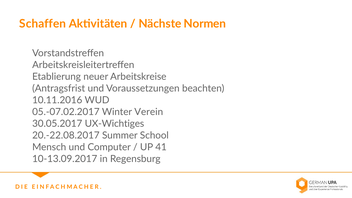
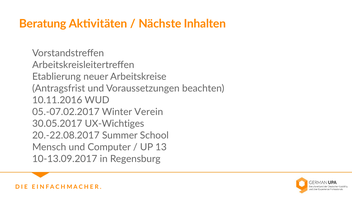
Schaffen: Schaffen -> Beratung
Normen: Normen -> Inhalten
41: 41 -> 13
